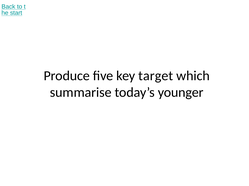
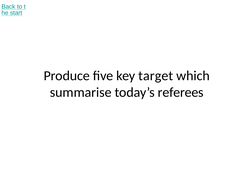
younger: younger -> referees
